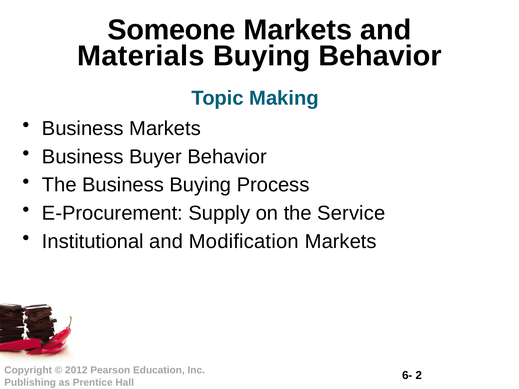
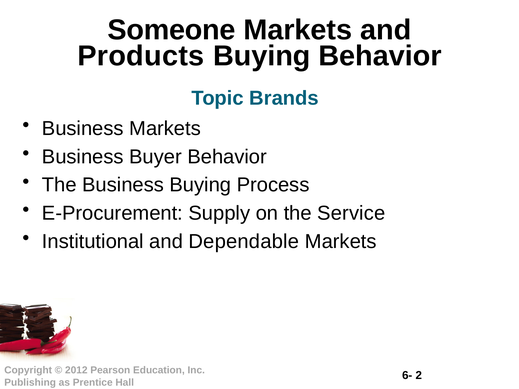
Materials: Materials -> Products
Making: Making -> Brands
Modification: Modification -> Dependable
